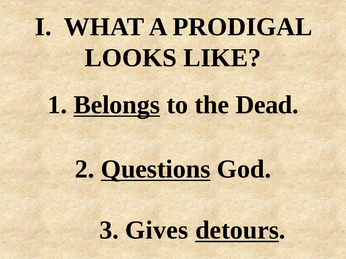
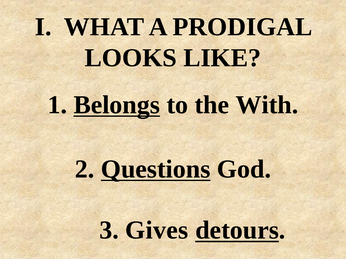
Dead: Dead -> With
